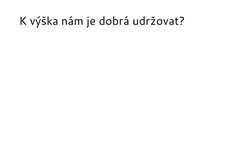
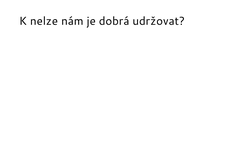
výška: výška -> nelze
